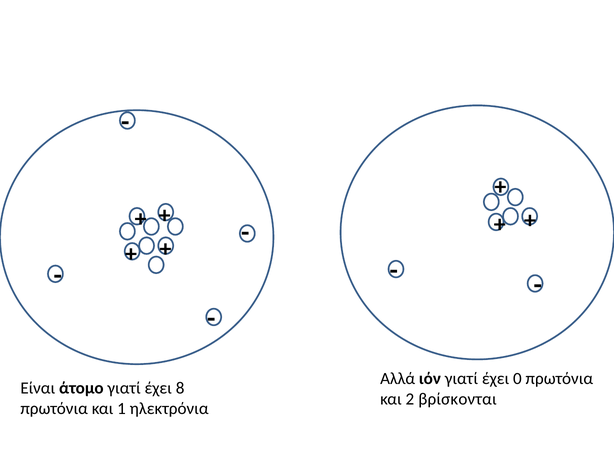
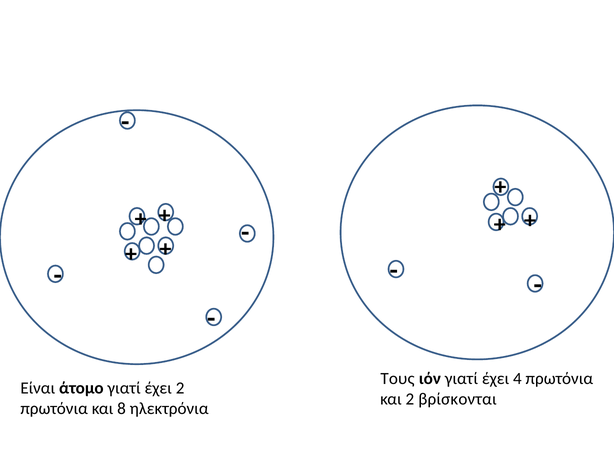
Αλλά: Αλλά -> Τους
0: 0 -> 4
έχει 8: 8 -> 2
1: 1 -> 8
